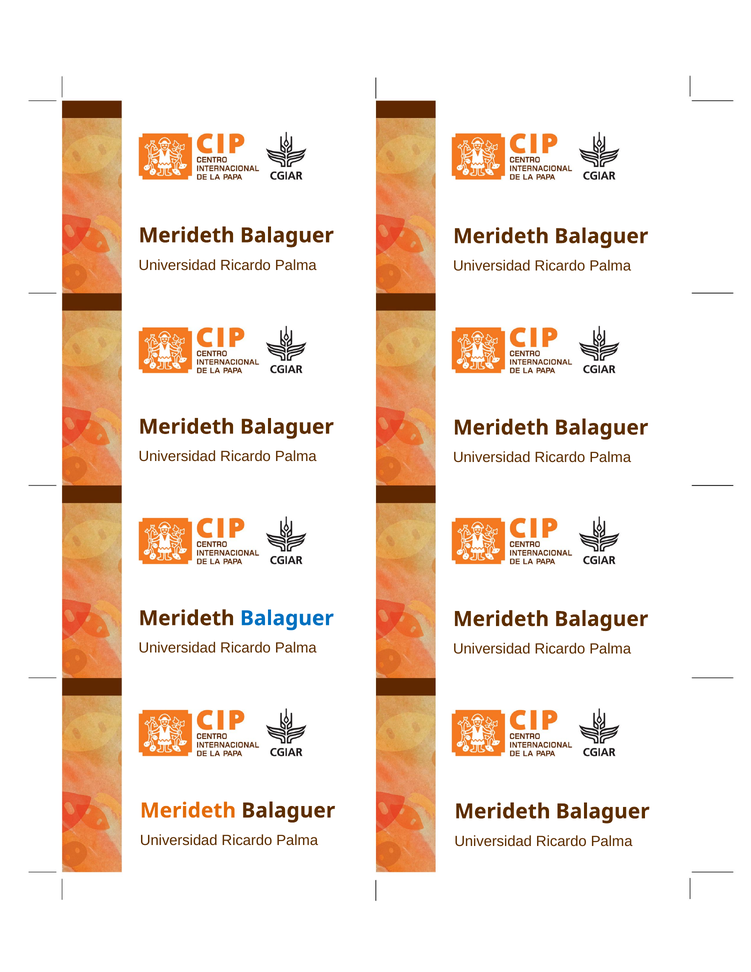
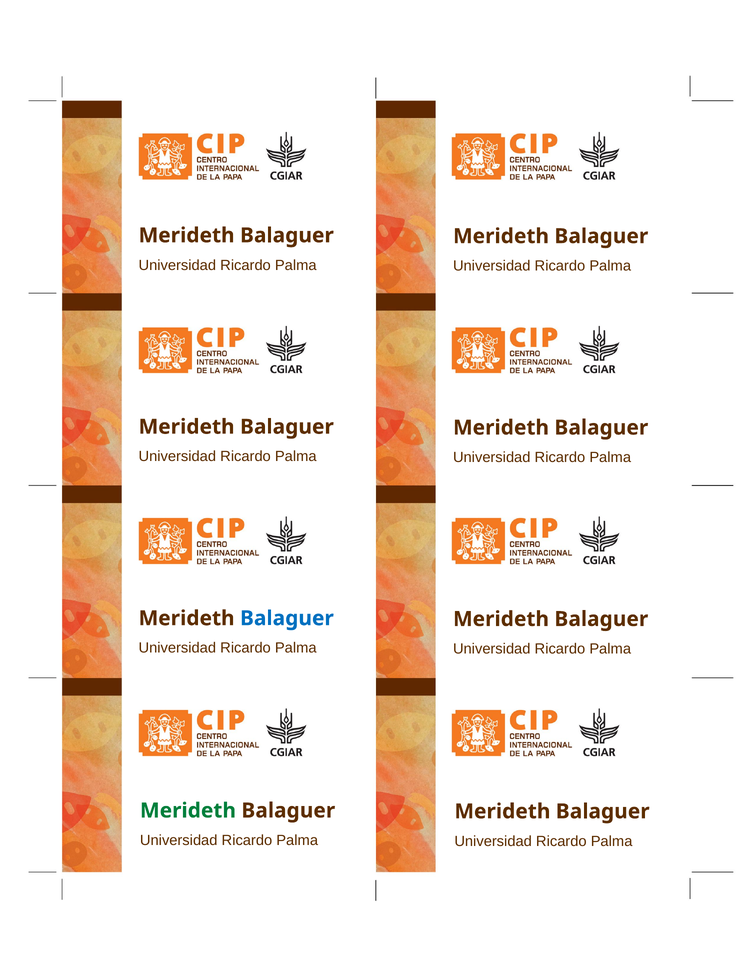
Merideth at (188, 811) colour: orange -> green
